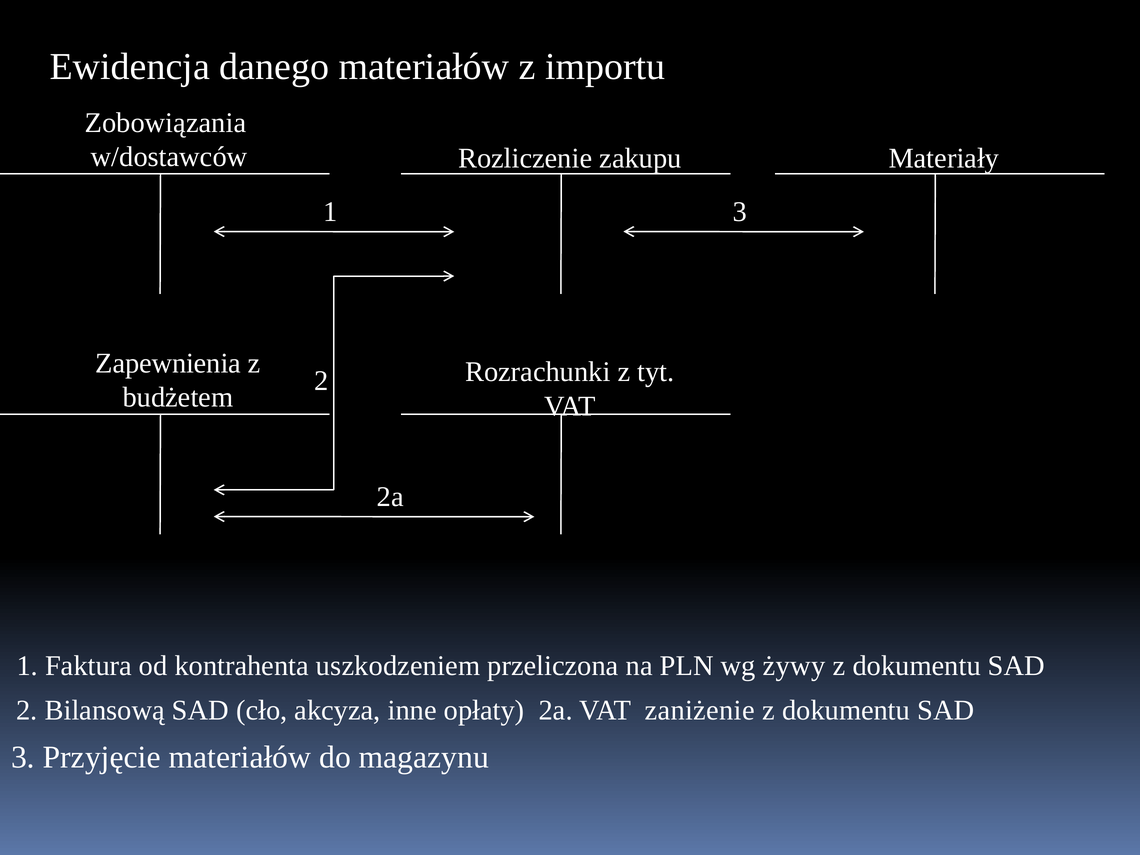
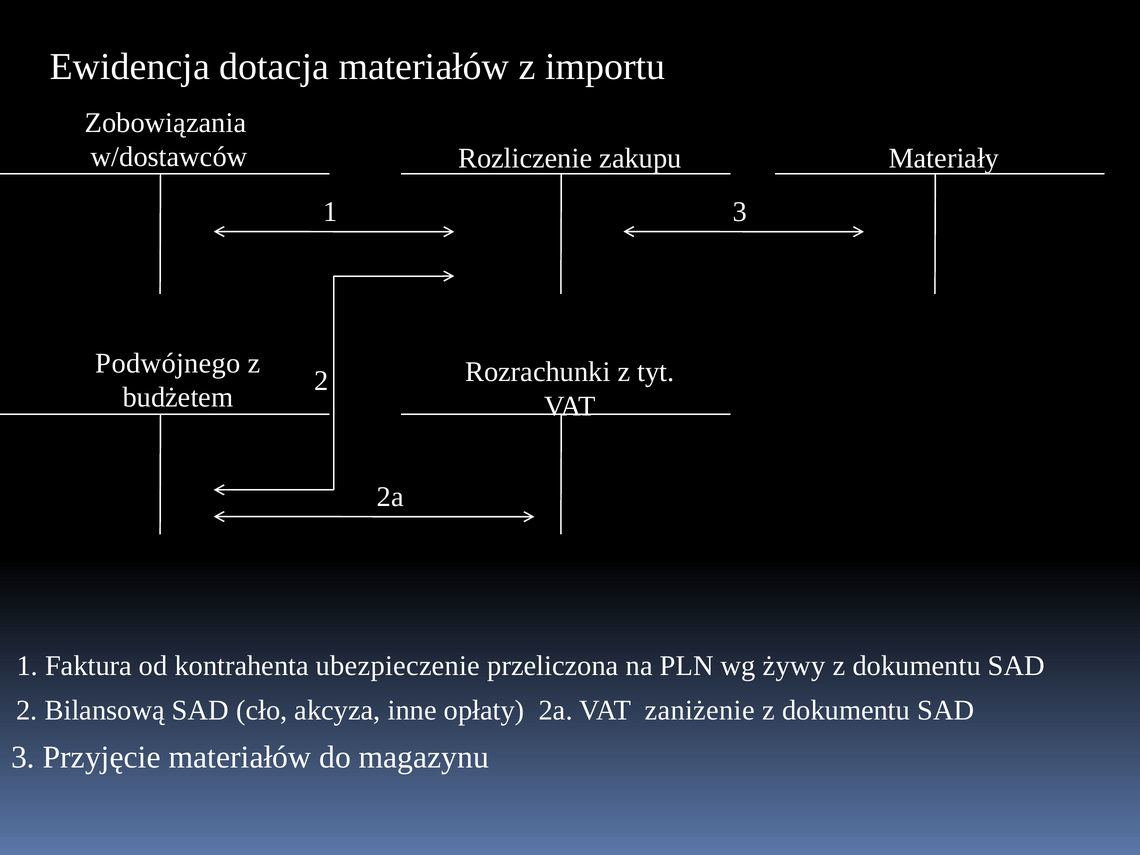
danego: danego -> dotacja
Zapewnienia: Zapewnienia -> Podwójnego
uszkodzeniem: uszkodzeniem -> ubezpieczenie
